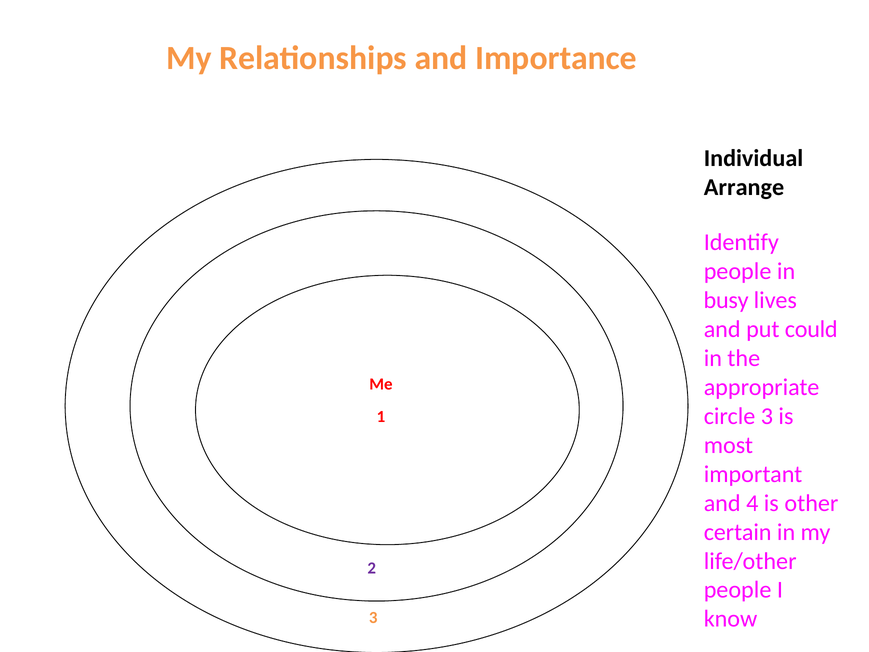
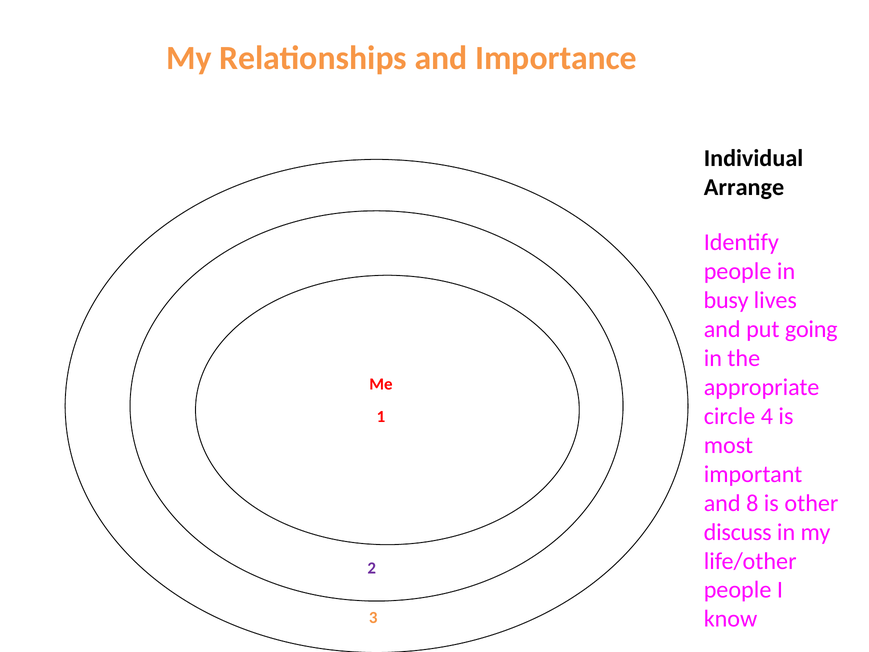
could: could -> going
circle 3: 3 -> 4
4: 4 -> 8
certain: certain -> discuss
